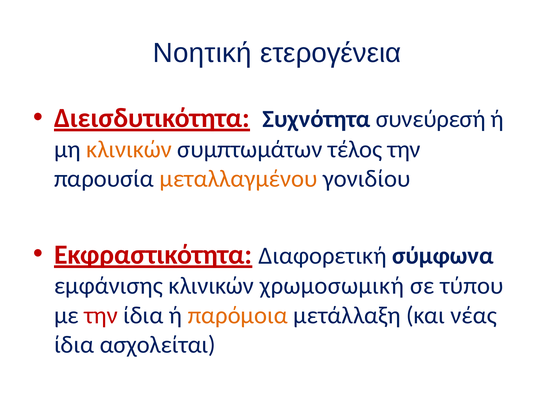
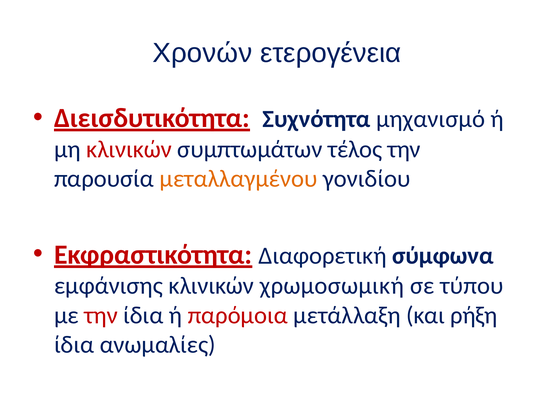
Νοητική: Νοητική -> Χρονών
συνεύρεσή: συνεύρεσή -> μηχανισμό
κλινικών at (129, 149) colour: orange -> red
παρόμοια colour: orange -> red
νέας: νέας -> ρήξη
ασχολείται: ασχολείται -> ανωμαλίες
